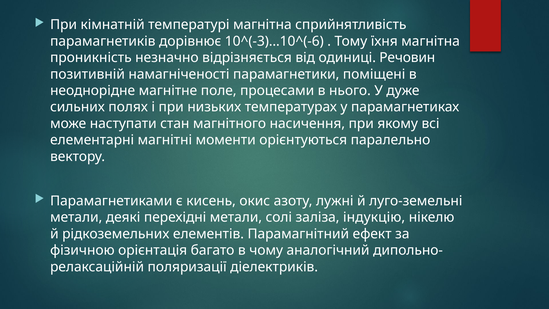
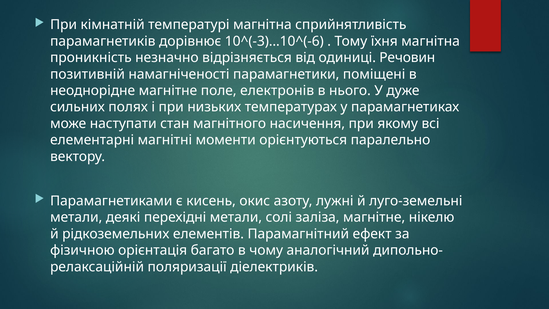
процесами: процесами -> електронів
заліза індукцію: індукцію -> магнітне
